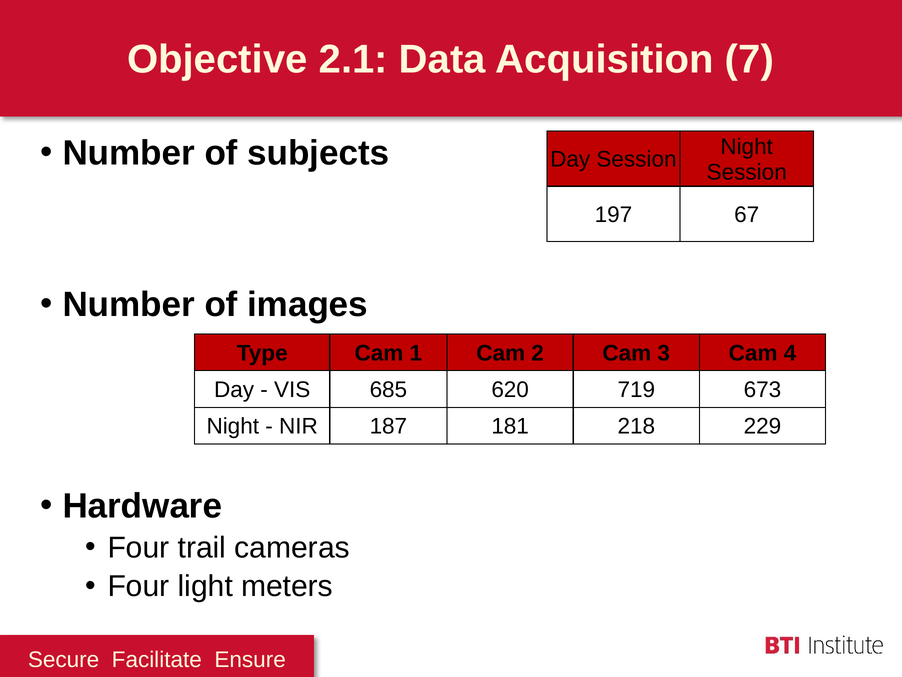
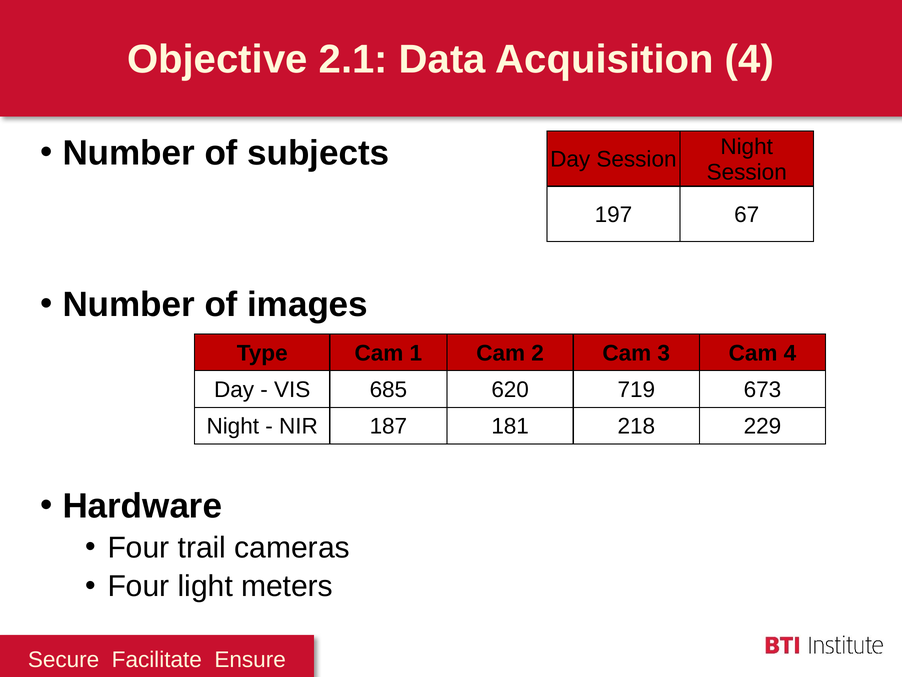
Acquisition 7: 7 -> 4
